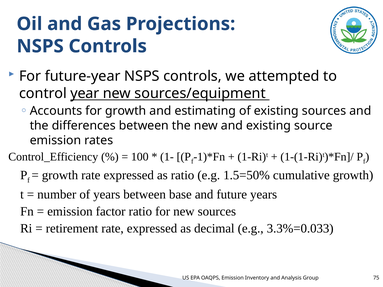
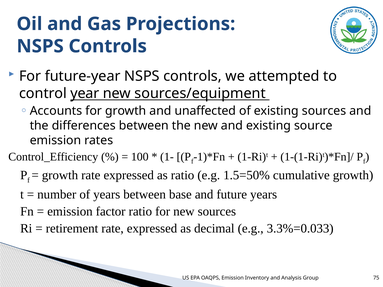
estimating: estimating -> unaffected
